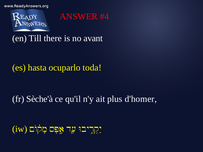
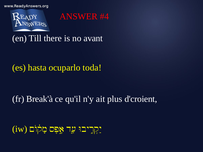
Sèche'à: Sèche'à -> Break'à
d'homer: d'homer -> d'croient
